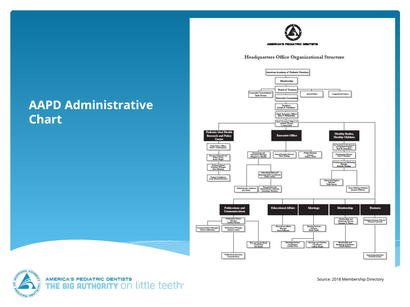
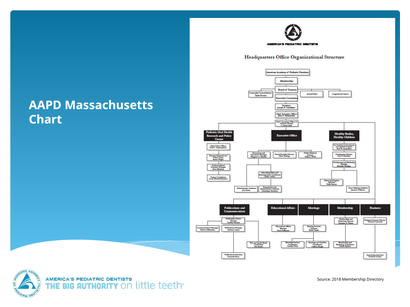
Administrative: Administrative -> Massachusetts
